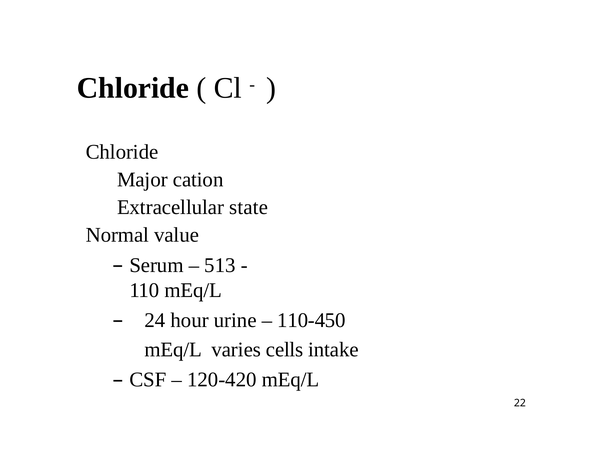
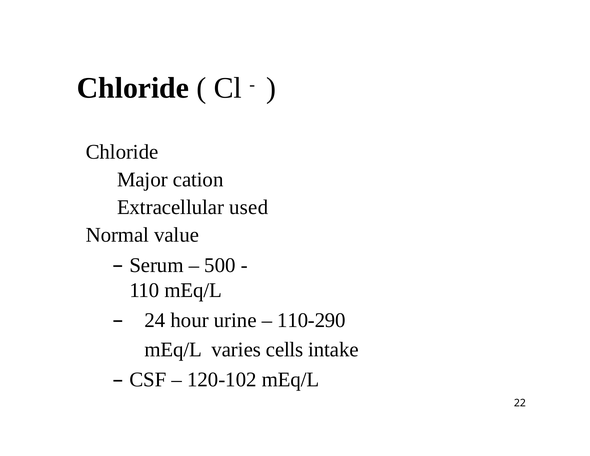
state: state -> used
513: 513 -> 500
110-450: 110-450 -> 110-290
120-420: 120-420 -> 120-102
